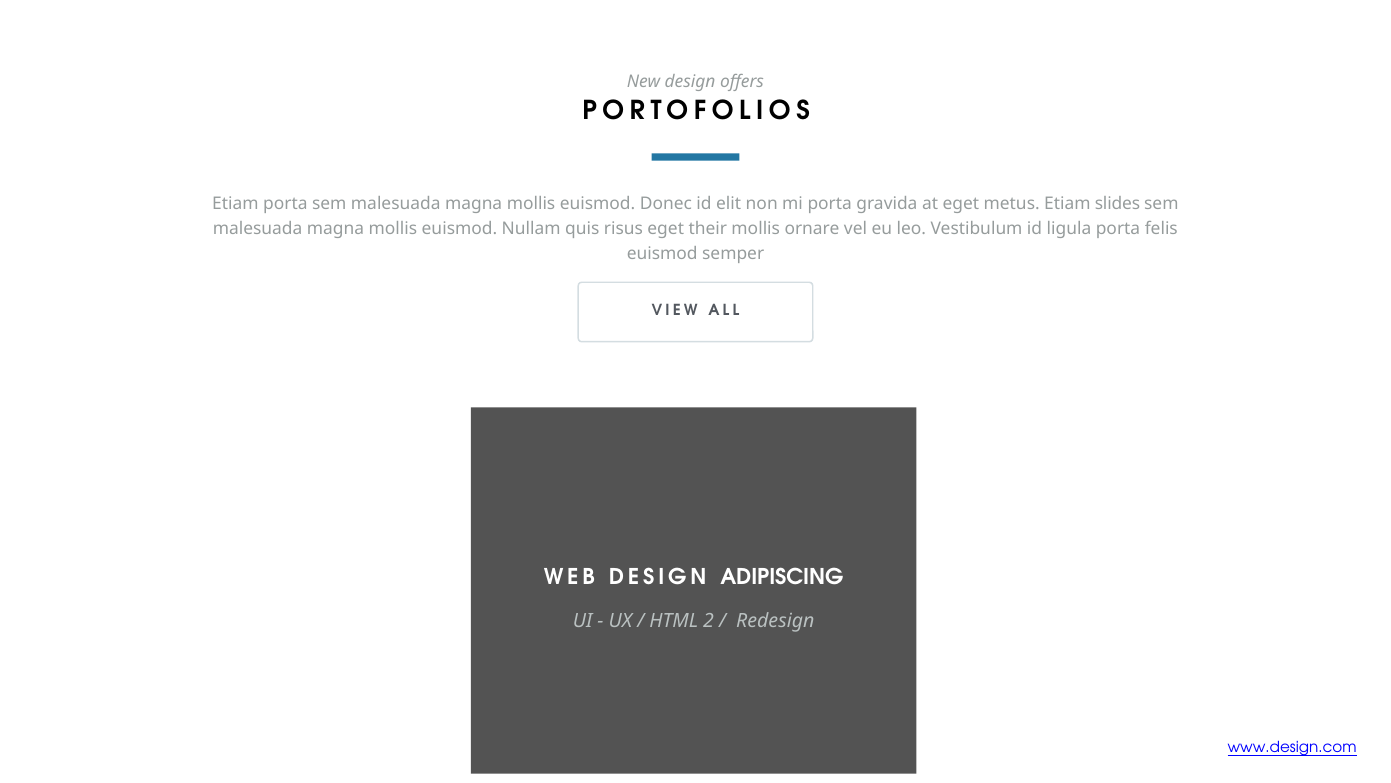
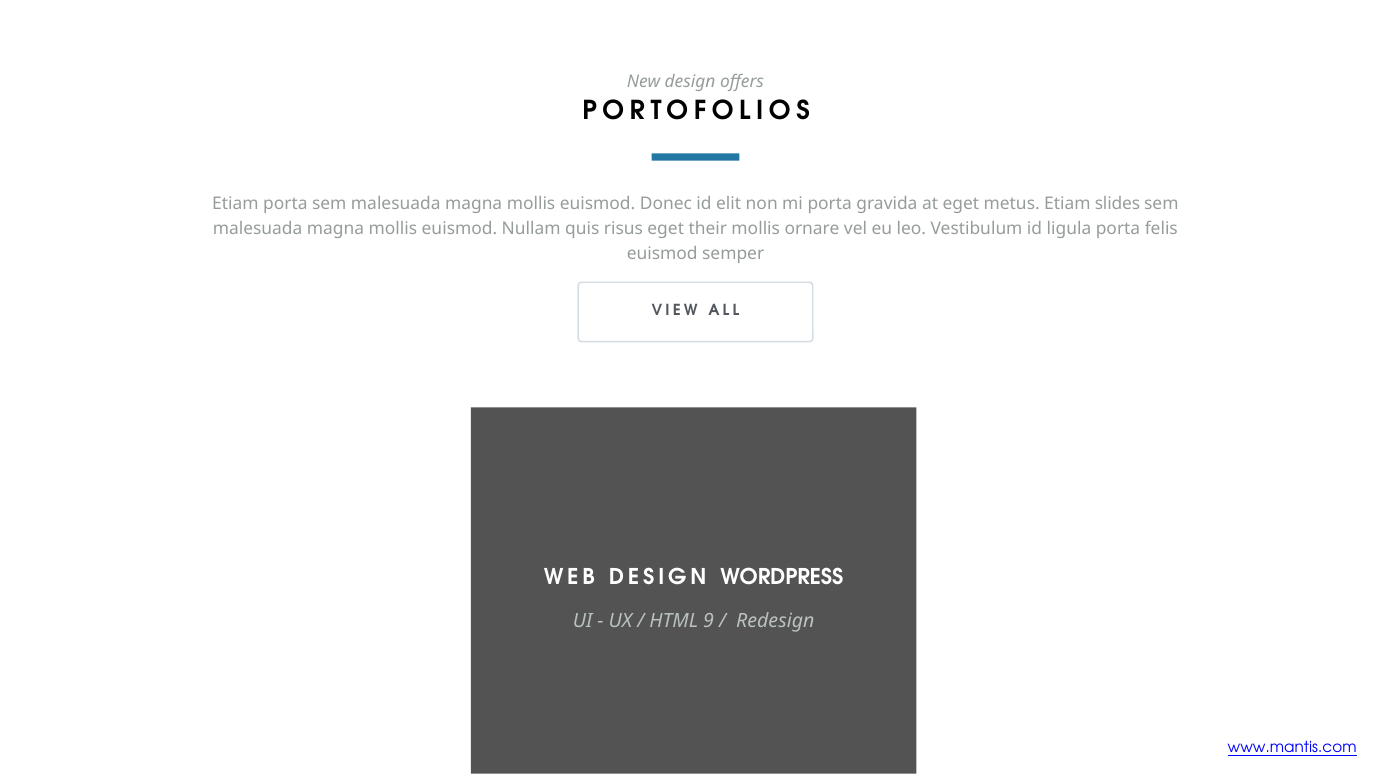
ADIPISCING: ADIPISCING -> WORDPRESS
2: 2 -> 9
www.design.com: www.design.com -> www.mantis.com
